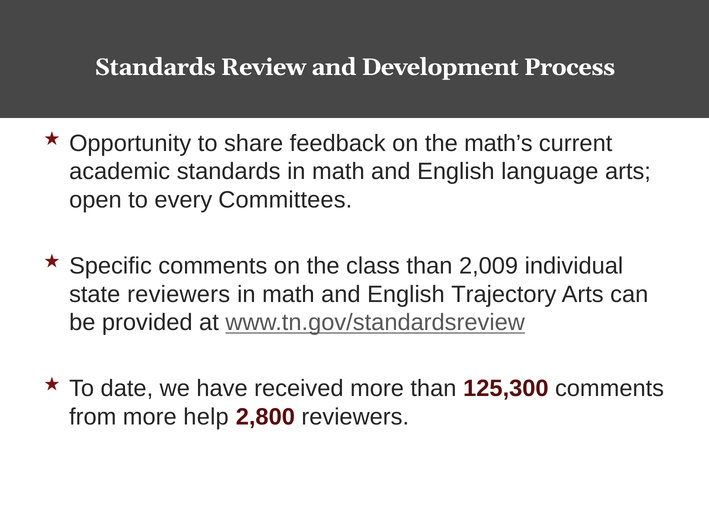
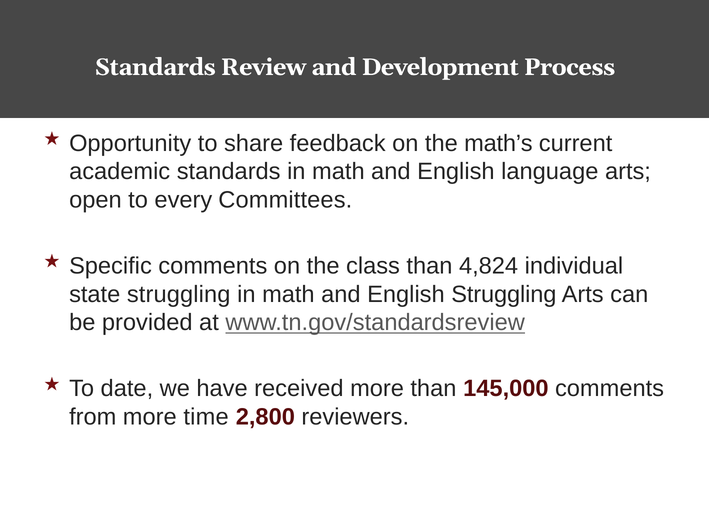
2,009: 2,009 -> 4,824
state reviewers: reviewers -> struggling
English Trajectory: Trajectory -> Struggling
125,300: 125,300 -> 145,000
help: help -> time
